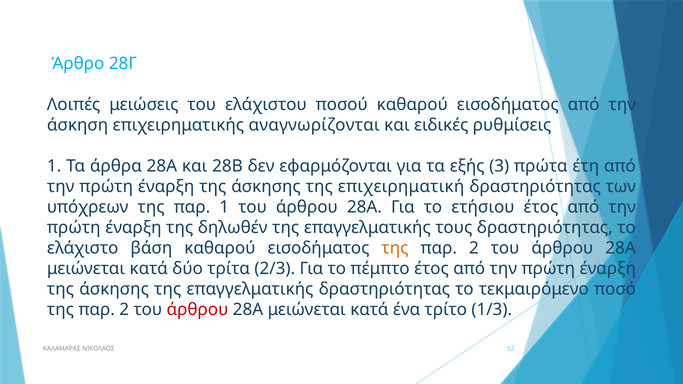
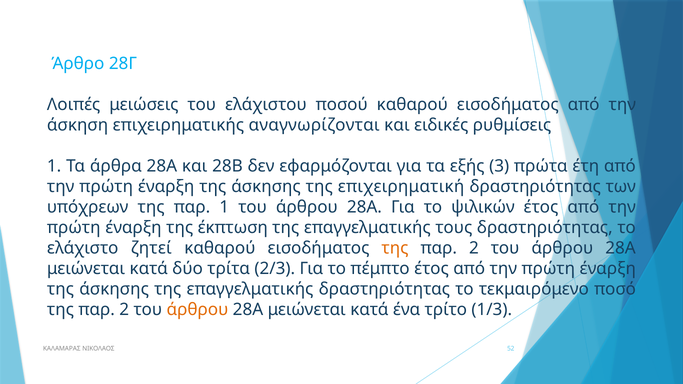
ετήσιου: ετήσιου -> ψιλικών
δηλωθέν: δηλωθέν -> έκπτωση
βάση: βάση -> ζητεί
άρθρου at (197, 310) colour: red -> orange
